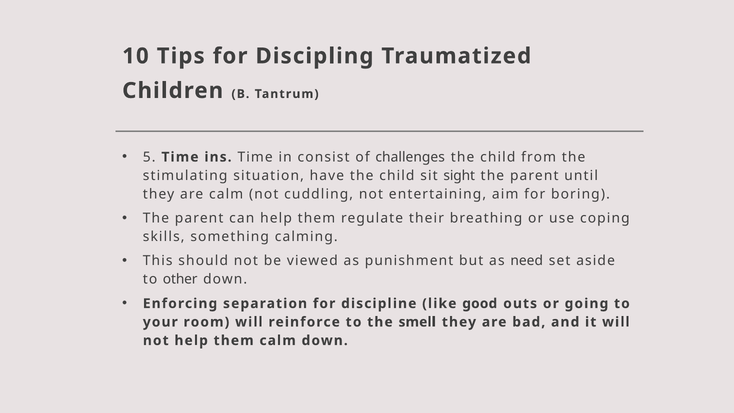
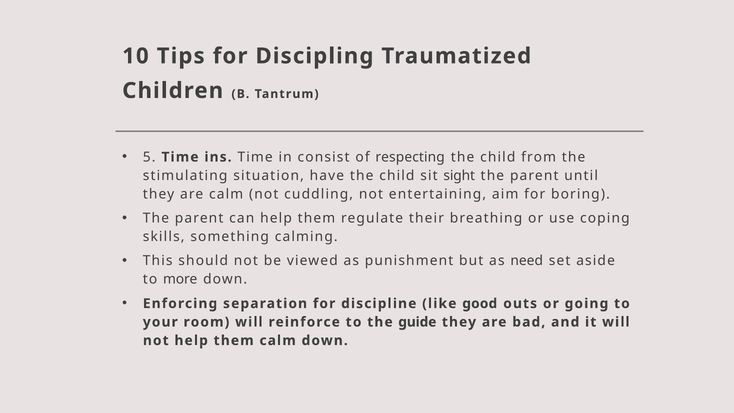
challenges: challenges -> respecting
other: other -> more
smell: smell -> guide
